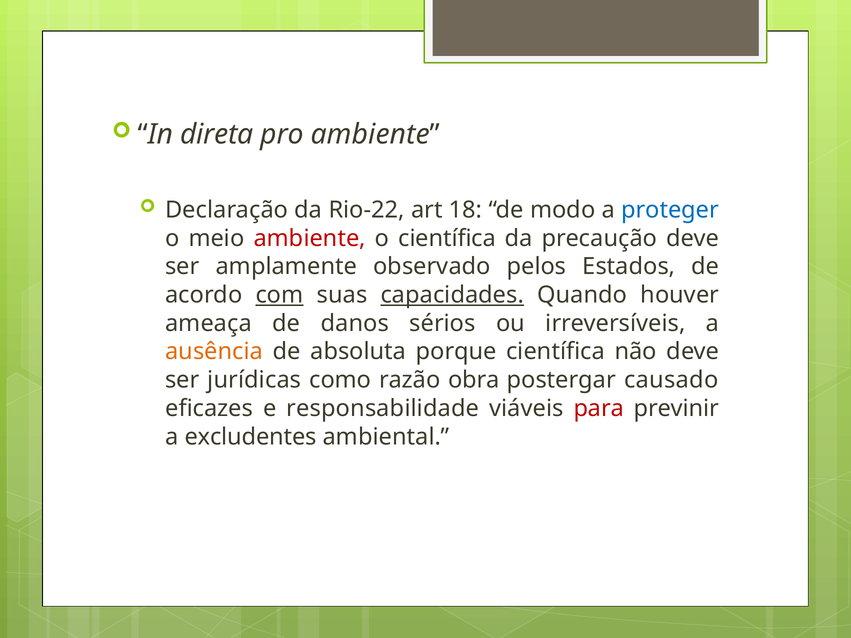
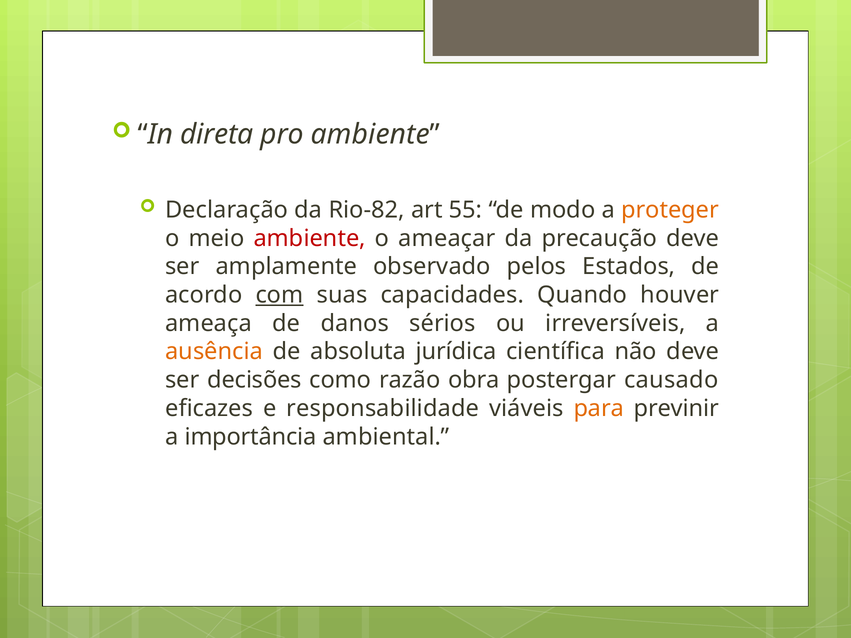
Rio-22: Rio-22 -> Rio-82
18: 18 -> 55
proteger colour: blue -> orange
o científica: científica -> ameaçar
capacidades underline: present -> none
porque: porque -> jurídica
jurídicas: jurídicas -> decisões
para colour: red -> orange
excludentes: excludentes -> importância
